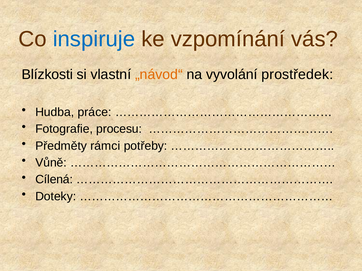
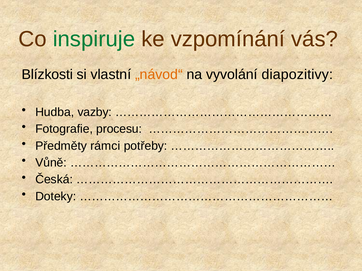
inspiruje colour: blue -> green
prostředek: prostředek -> diapozitivy
práce: práce -> vazby
Cílená: Cílená -> Česká
